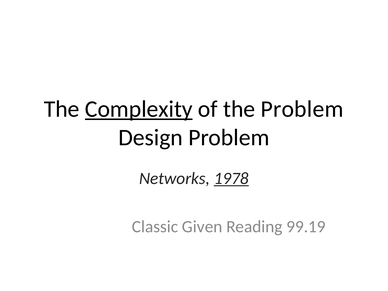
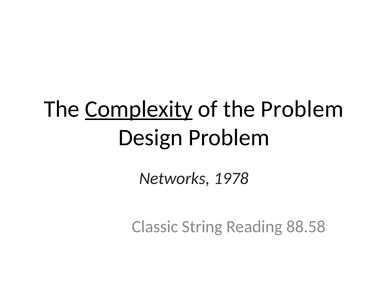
1978 underline: present -> none
Given: Given -> String
99.19: 99.19 -> 88.58
